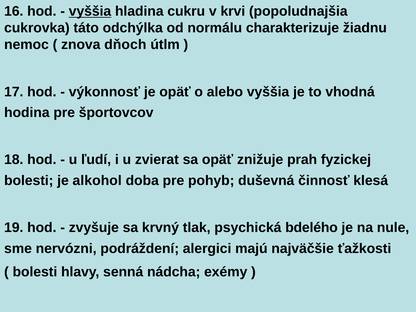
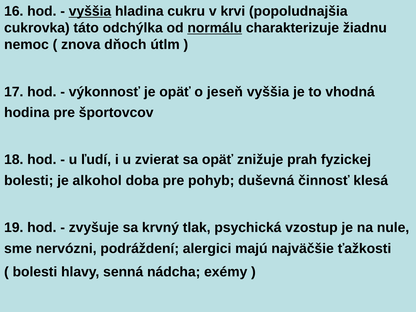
normálu underline: none -> present
alebo: alebo -> jeseň
bdelého: bdelého -> vzostup
